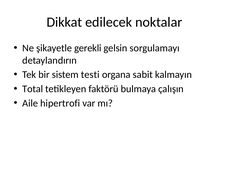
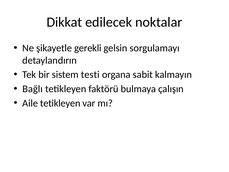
Total: Total -> Bağlı
Aile hipertrofi: hipertrofi -> tetikleyen
